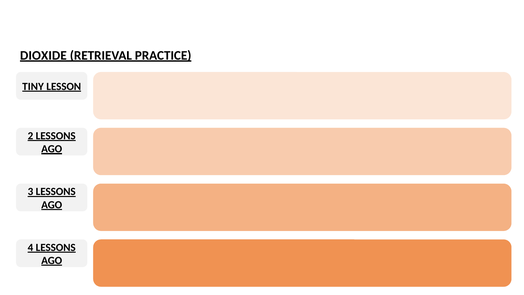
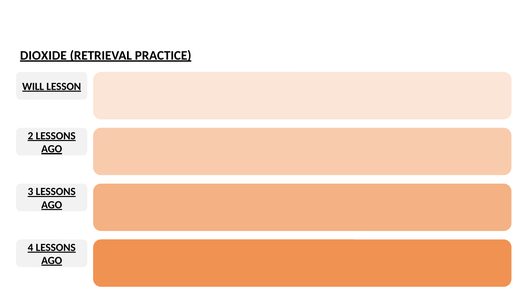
TINY: TINY -> WILL
